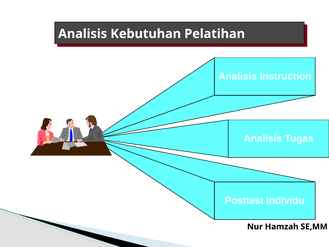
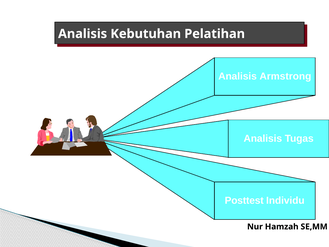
Instruction: Instruction -> Armstrong
